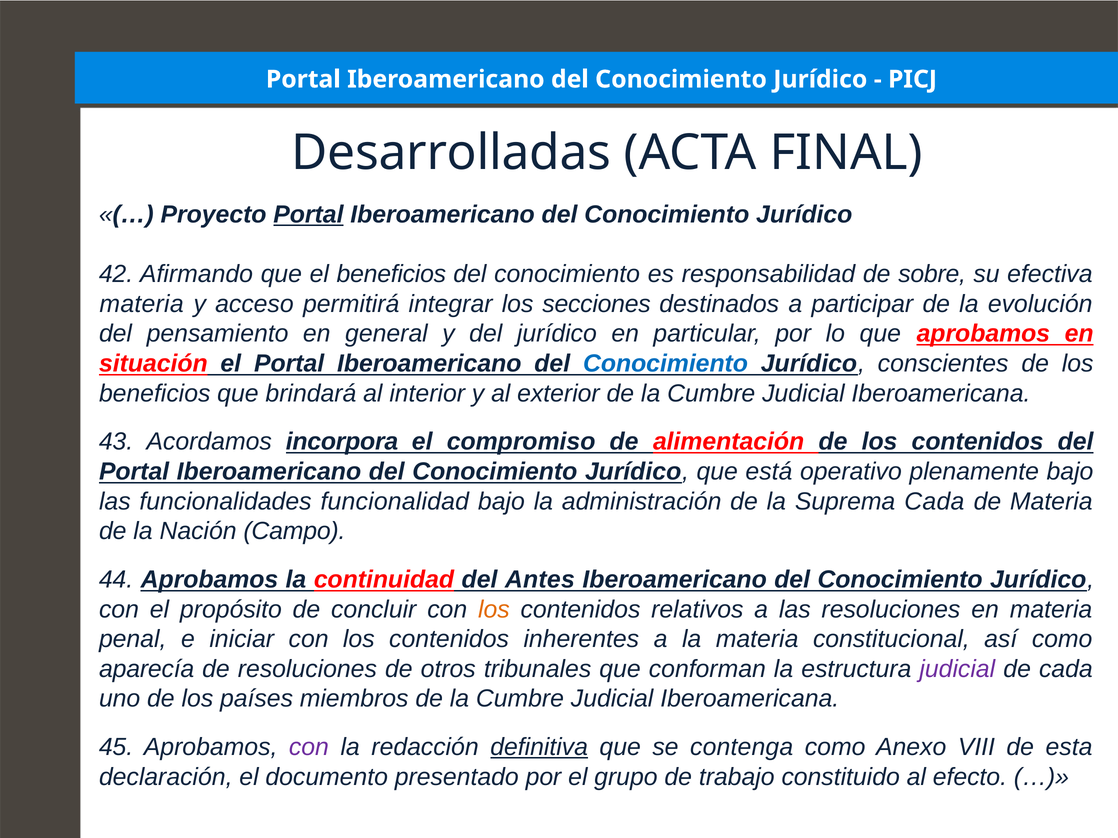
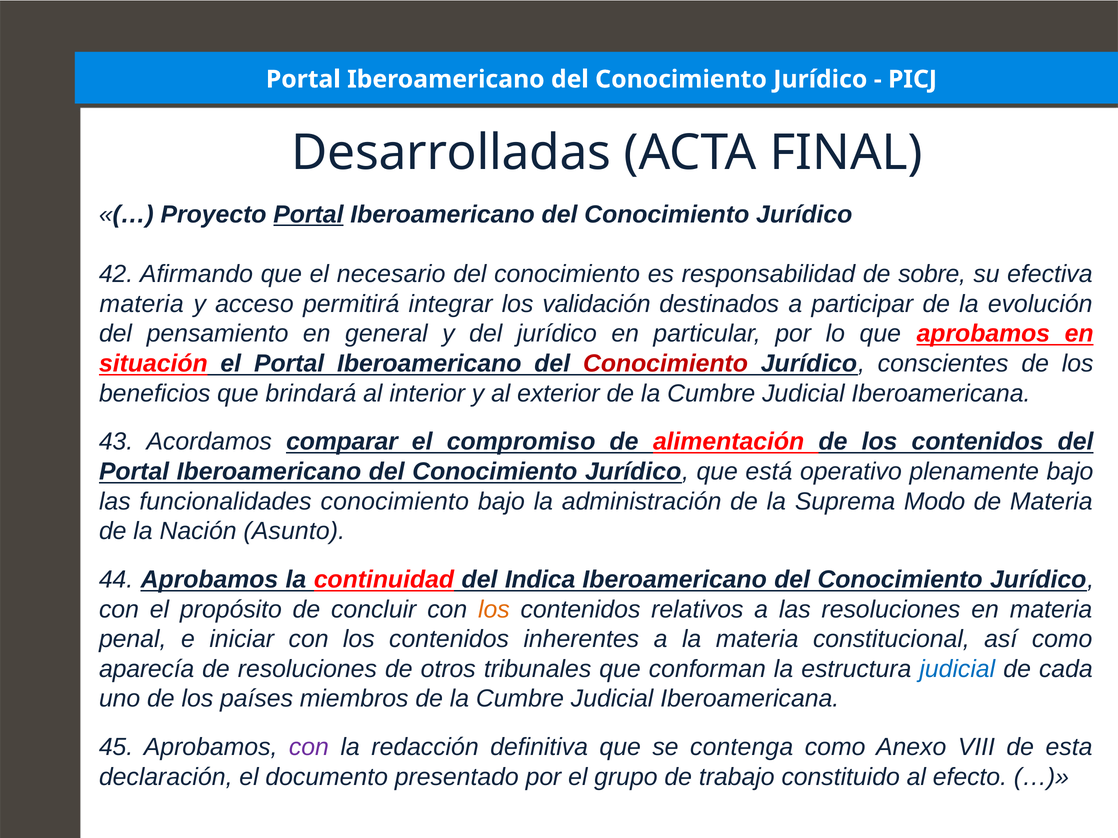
el beneficios: beneficios -> necesario
secciones: secciones -> validación
Conocimiento at (666, 364) colour: blue -> red
incorpora: incorpora -> comparar
funcionalidades funcionalidad: funcionalidad -> conocimiento
Suprema Cada: Cada -> Modo
Campo: Campo -> Asunto
Antes: Antes -> Indica
judicial at (957, 669) colour: purple -> blue
definitiva underline: present -> none
